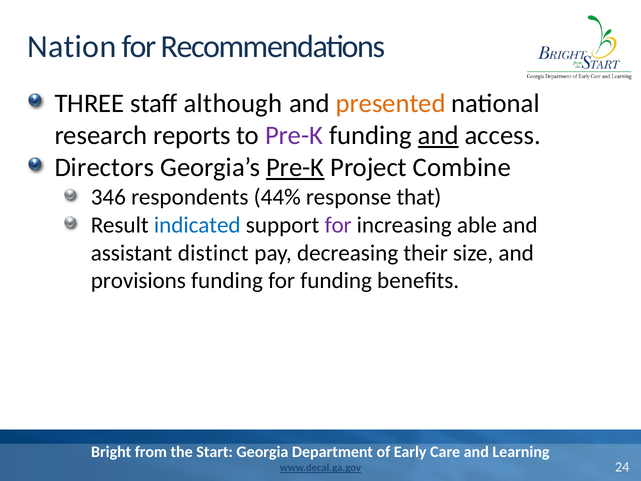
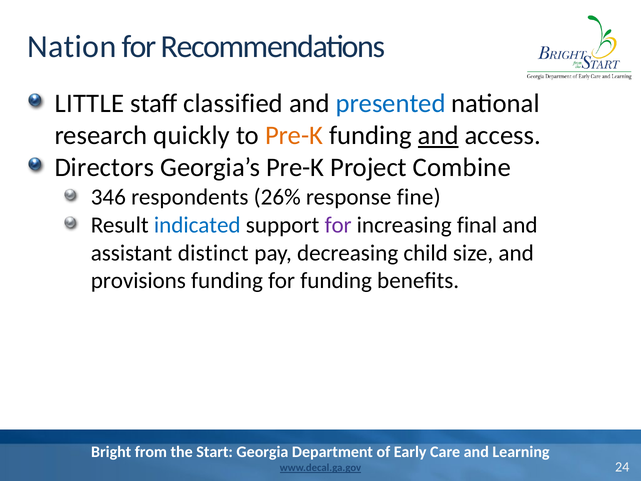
THREE: THREE -> LITTLE
although: although -> classified
presented colour: orange -> blue
reports: reports -> quickly
Pre-K at (294, 135) colour: purple -> orange
Pre-K at (295, 167) underline: present -> none
44%: 44% -> 26%
that: that -> fine
able: able -> final
their: their -> child
